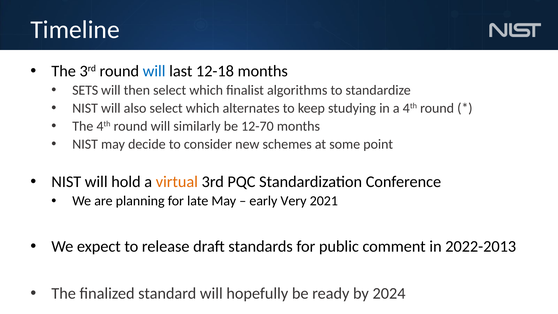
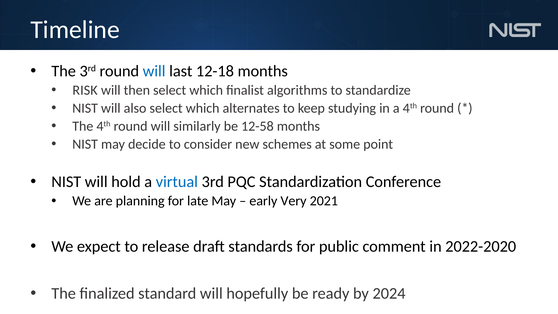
SETS: SETS -> RISK
12-70: 12-70 -> 12-58
virtual colour: orange -> blue
2022-2013: 2022-2013 -> 2022-2020
